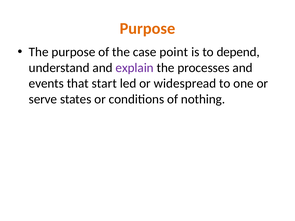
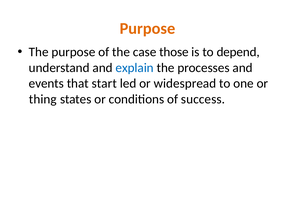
point: point -> those
explain colour: purple -> blue
serve: serve -> thing
nothing: nothing -> success
